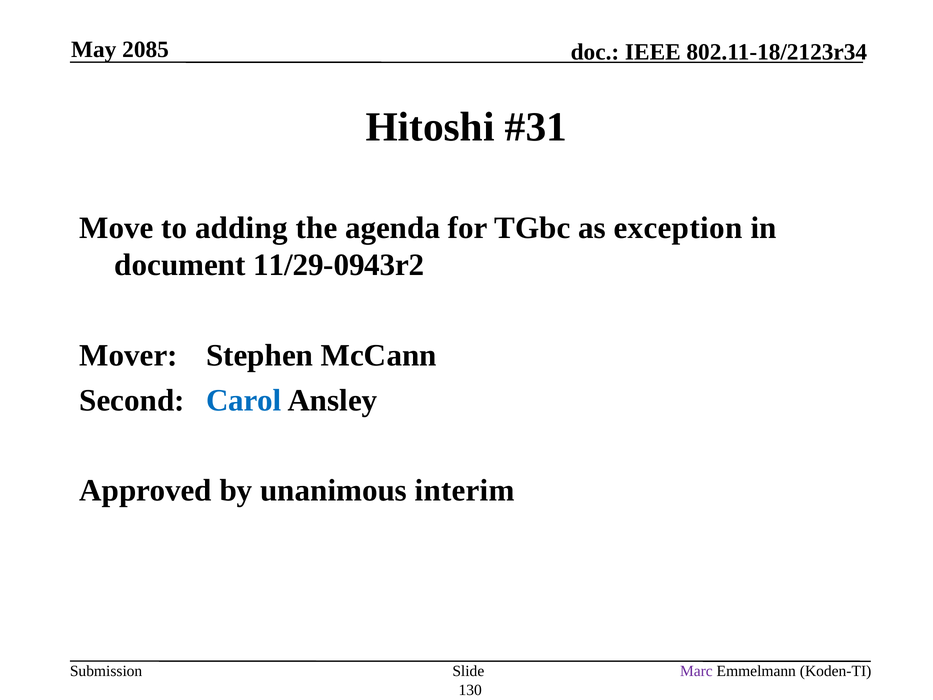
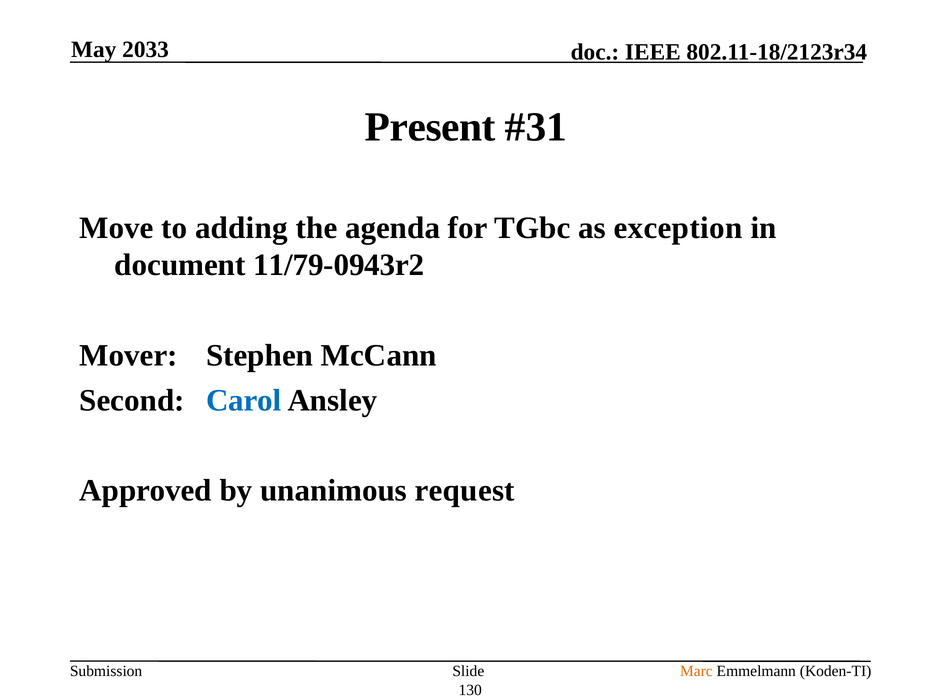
2085: 2085 -> 2033
Hitoshi: Hitoshi -> Present
11/29-0943r2: 11/29-0943r2 -> 11/79-0943r2
interim: interim -> request
Marc colour: purple -> orange
